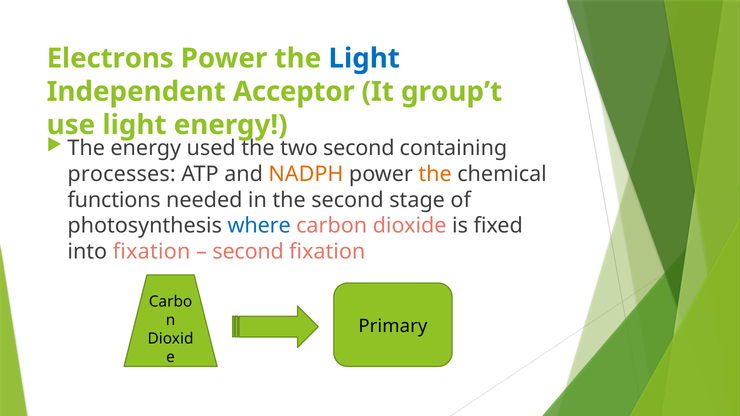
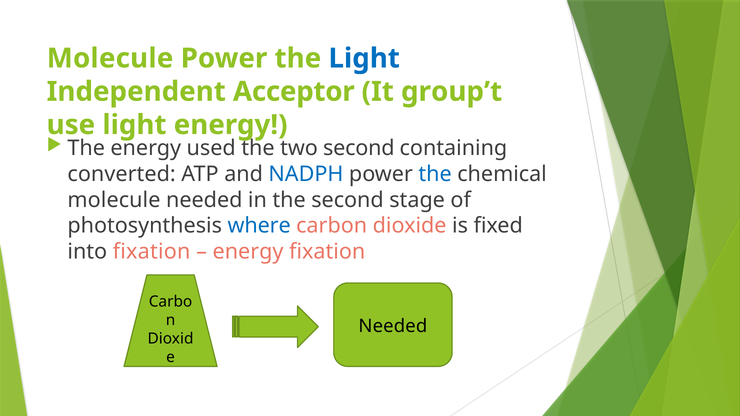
Electrons at (110, 58): Electrons -> Molecule
processes: processes -> converted
NADPH colour: orange -> blue
the at (435, 174) colour: orange -> blue
functions at (114, 200): functions -> molecule
second at (248, 252): second -> energy
Primary at (393, 326): Primary -> Needed
